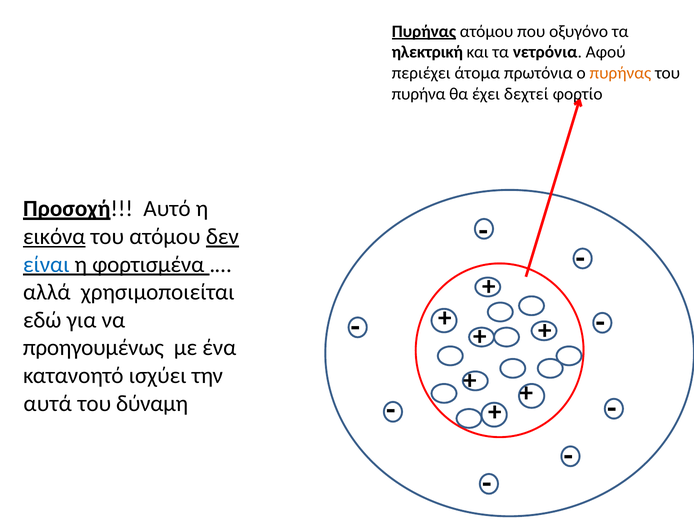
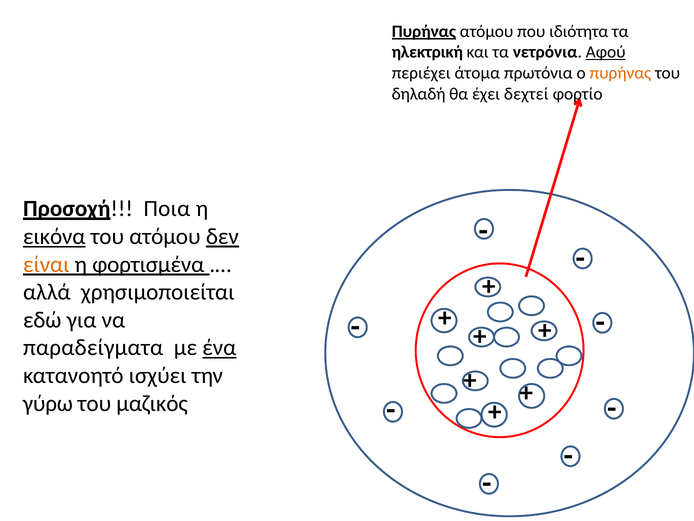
οξυγόνο: οξυγόνο -> ιδιότητα
Αφού underline: none -> present
πυρήνα: πυρήνα -> δηλαδή
Αυτό: Αυτό -> Ποια
είναι colour: blue -> orange
προηγουμένως: προηγουμένως -> παραδείγματα
ένα underline: none -> present
αυτά: αυτά -> γύρω
δύναμη: δύναμη -> μαζικός
